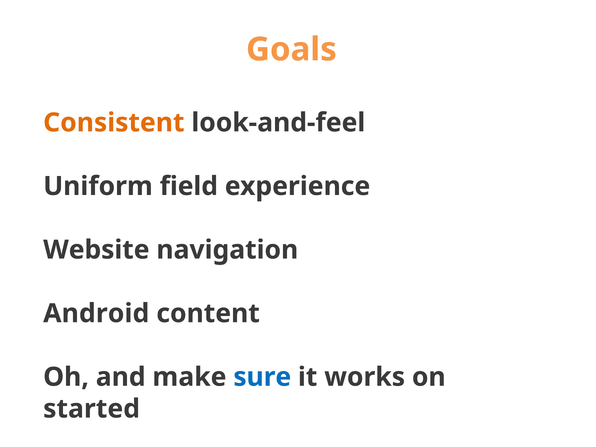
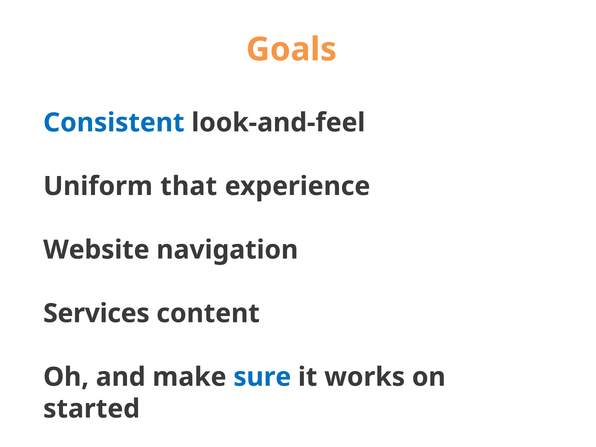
Consistent colour: orange -> blue
field: field -> that
Android: Android -> Services
